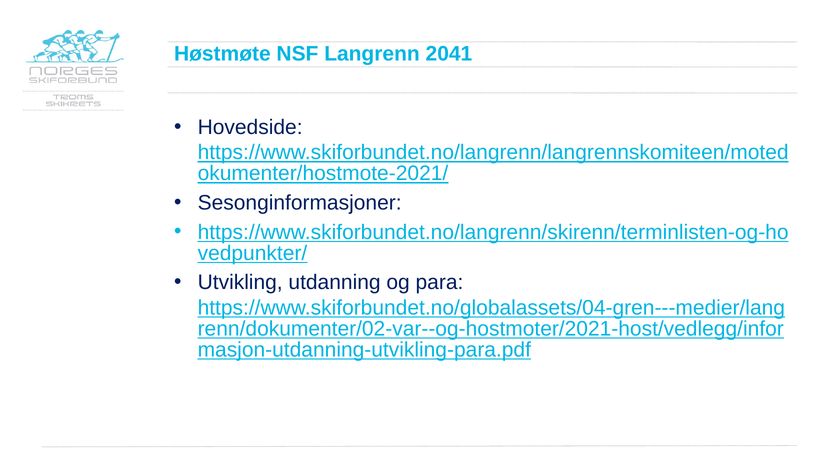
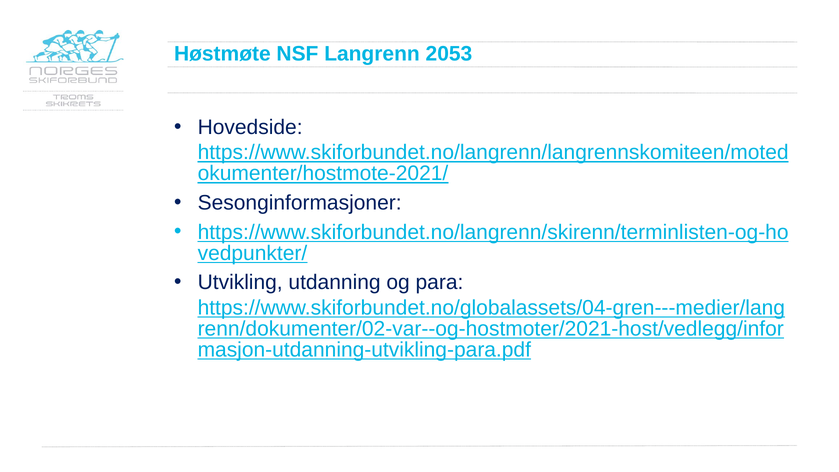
2041: 2041 -> 2053
